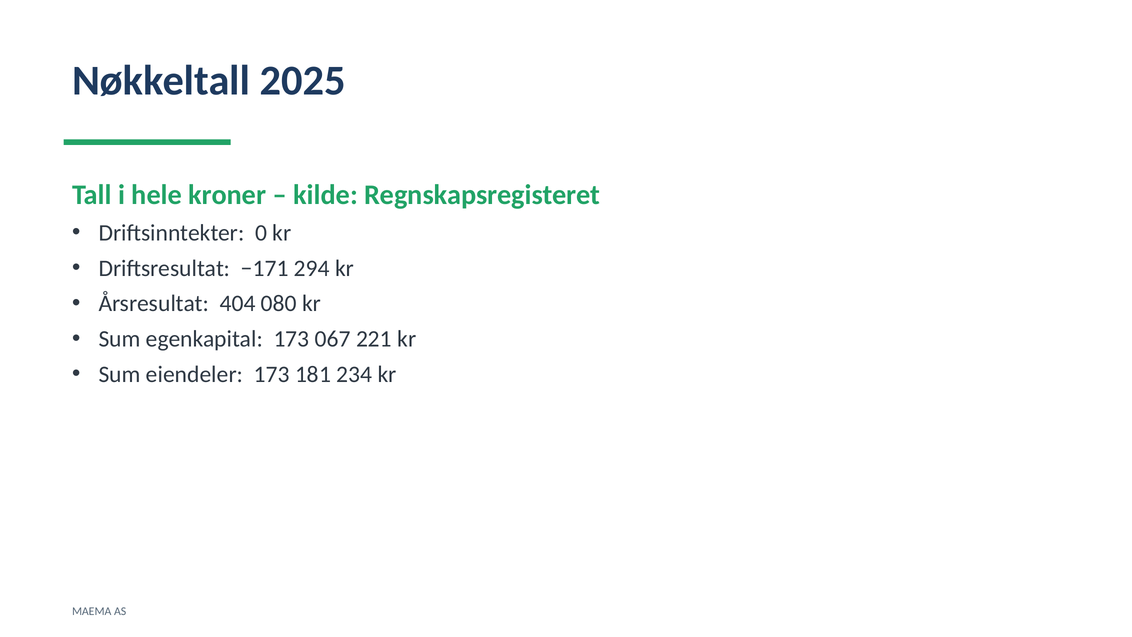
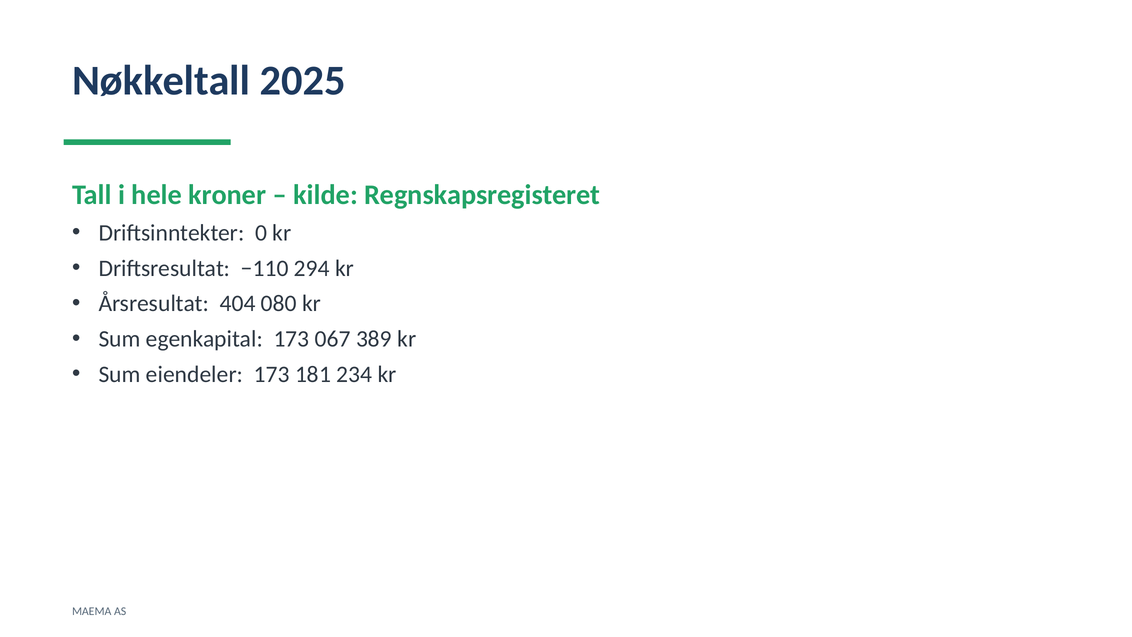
−171: −171 -> −110
221: 221 -> 389
